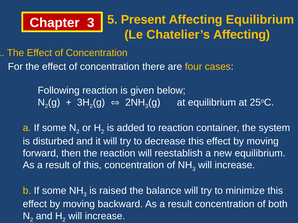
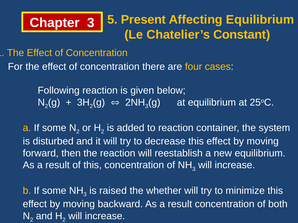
Chatelier’s Affecting: Affecting -> Constant
balance: balance -> whether
